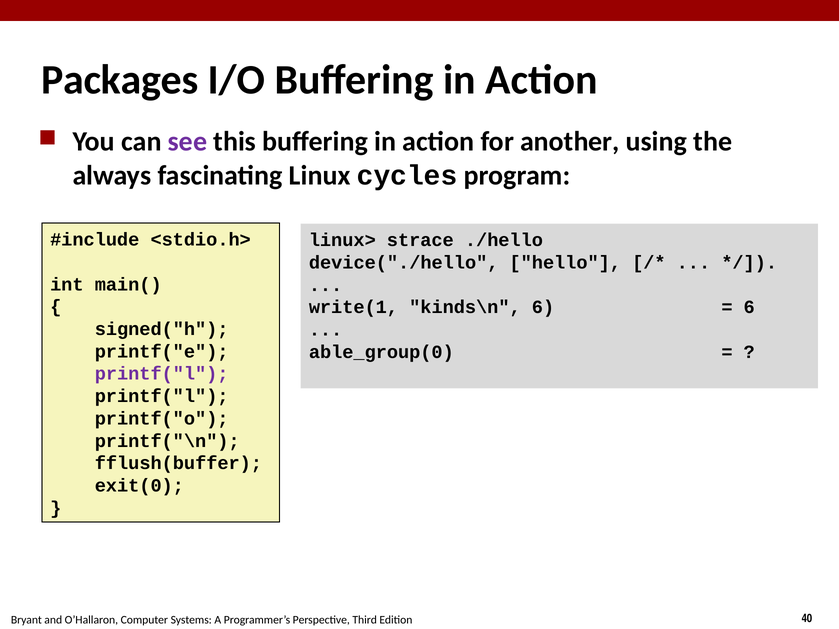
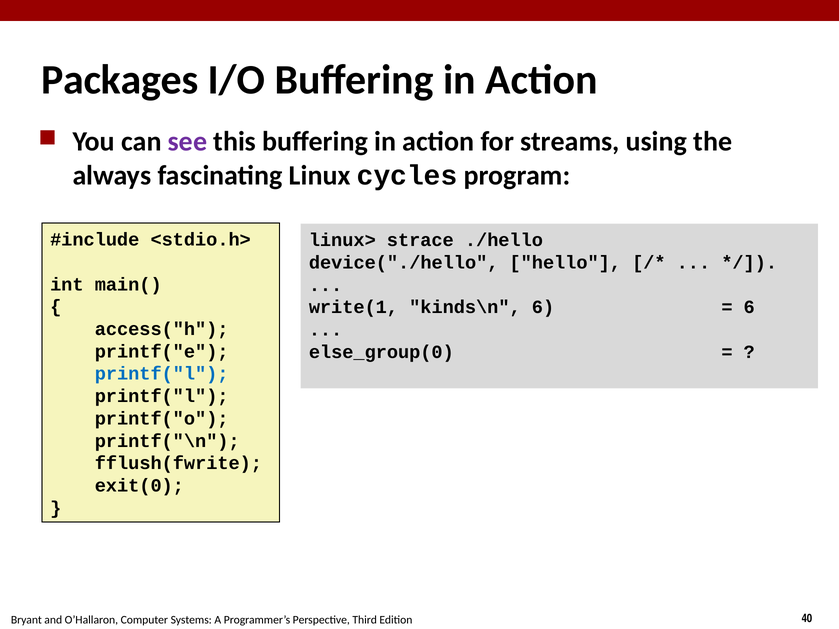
another: another -> streams
signed("h: signed("h -> access("h
able_group(0: able_group(0 -> else_group(0
printf("l at (162, 374) colour: purple -> blue
fflush(buffer: fflush(buffer -> fflush(fwrite
